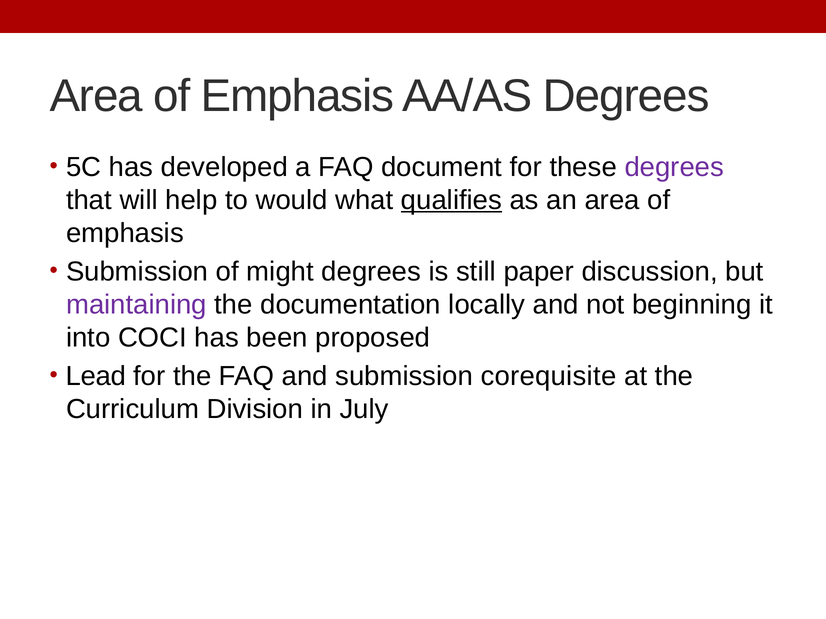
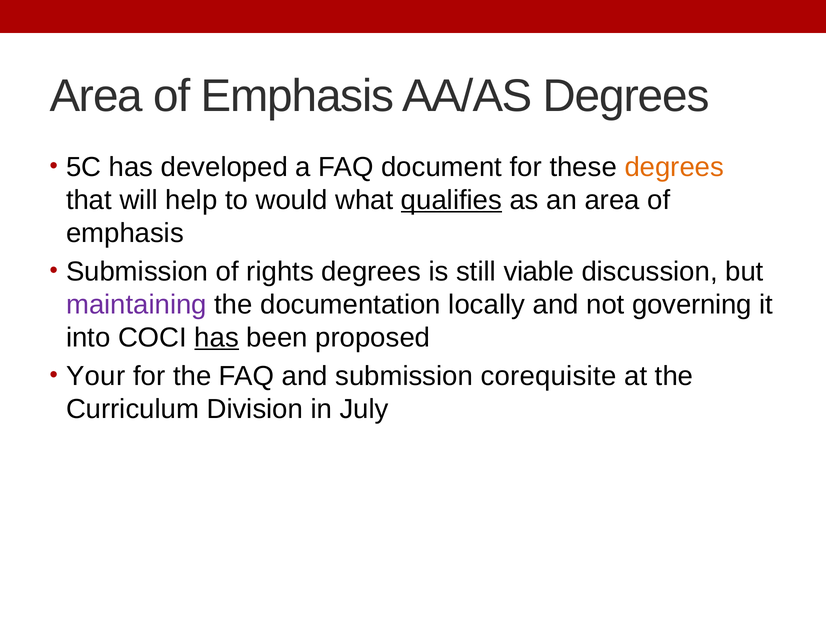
degrees at (674, 167) colour: purple -> orange
might: might -> rights
paper: paper -> viable
beginning: beginning -> governing
has at (217, 338) underline: none -> present
Lead: Lead -> Your
